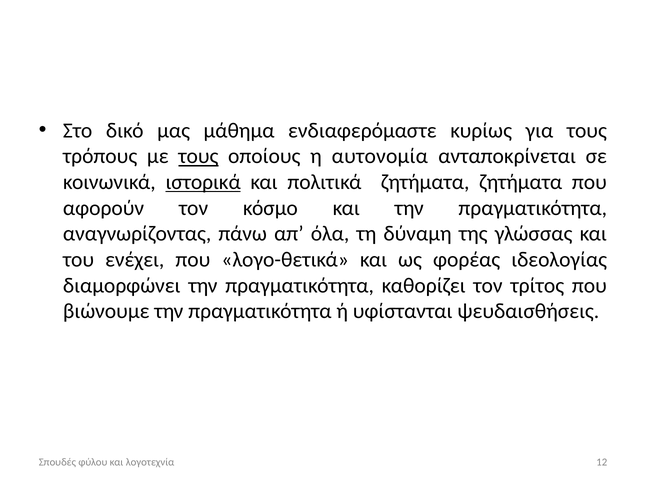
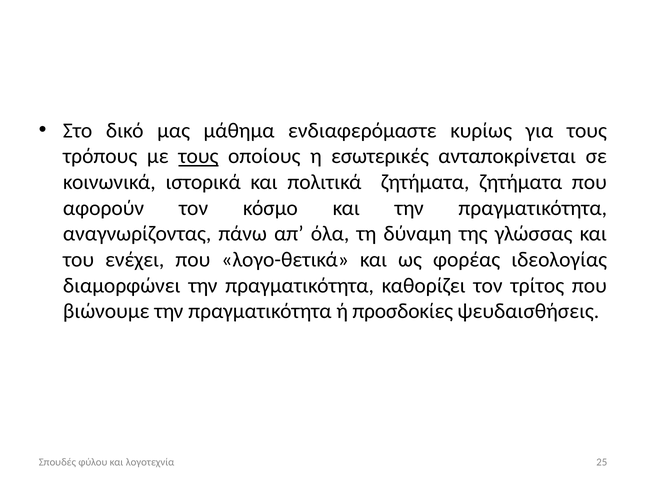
αυτονομία: αυτονομία -> εσωτερικές
ιστορικά underline: present -> none
υφίστανται: υφίστανται -> προσδοκίες
12: 12 -> 25
